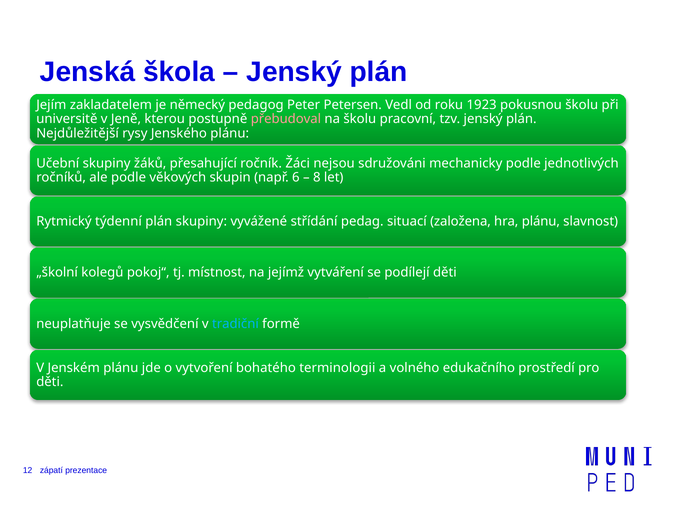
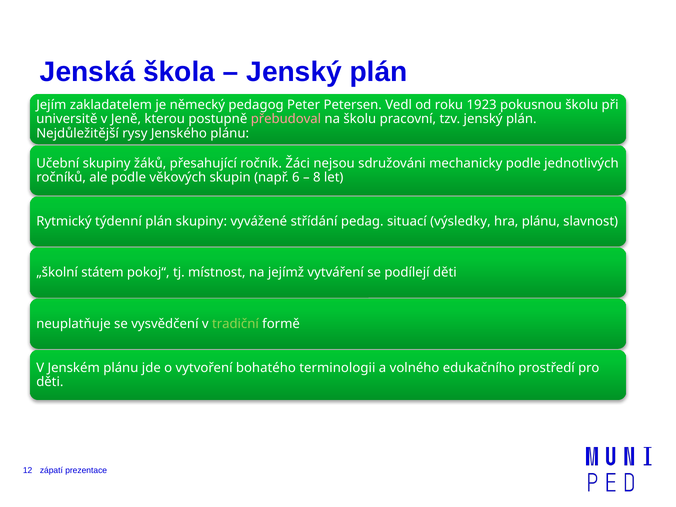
založena: založena -> výsledky
kolegů: kolegů -> státem
tradiční colour: light blue -> light green
